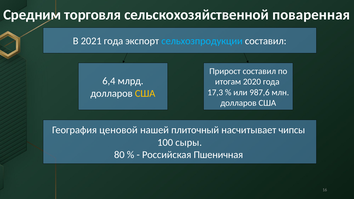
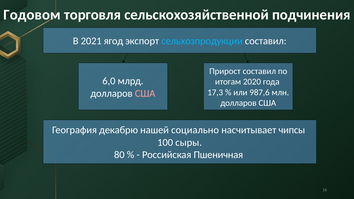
Средним: Средним -> Годовом
поваренная: поваренная -> подчинения
2021 года: года -> ягод
6,4: 6,4 -> 6,0
США at (145, 93) colour: yellow -> pink
ценовой: ценовой -> декабрю
плиточный: плиточный -> социально
